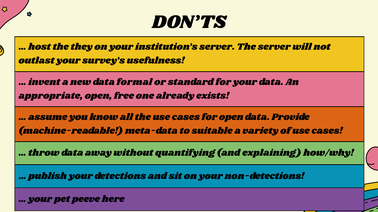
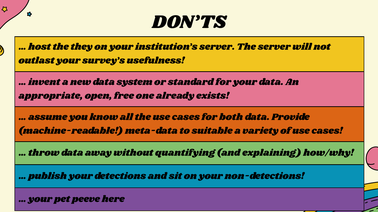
formal: formal -> system
for open: open -> both
